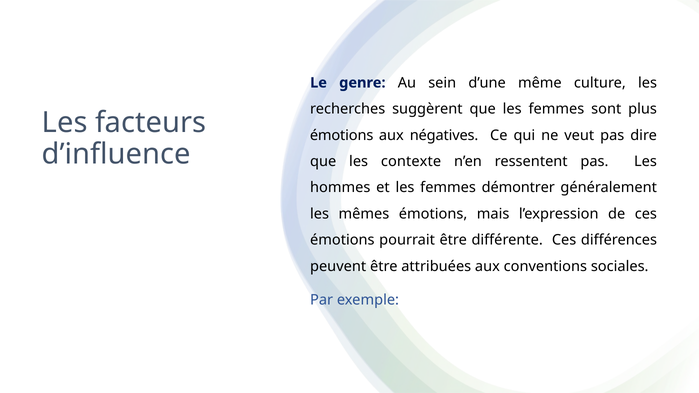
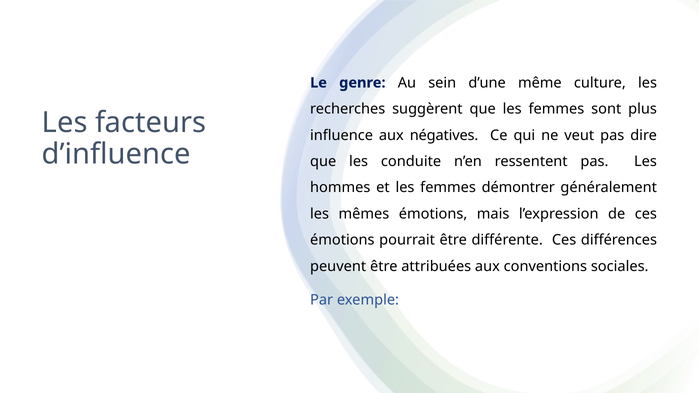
émotions at (342, 135): émotions -> influence
contexte: contexte -> conduite
